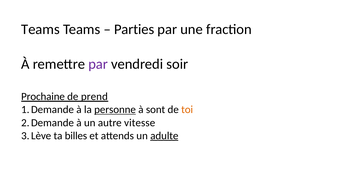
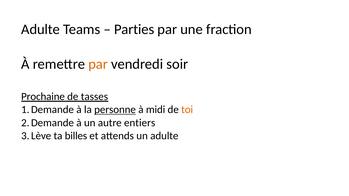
Teams at (40, 29): Teams -> Adulte
par at (98, 64) colour: purple -> orange
prend: prend -> tasses
sont: sont -> midi
vitesse: vitesse -> entiers
adulte at (164, 136) underline: present -> none
